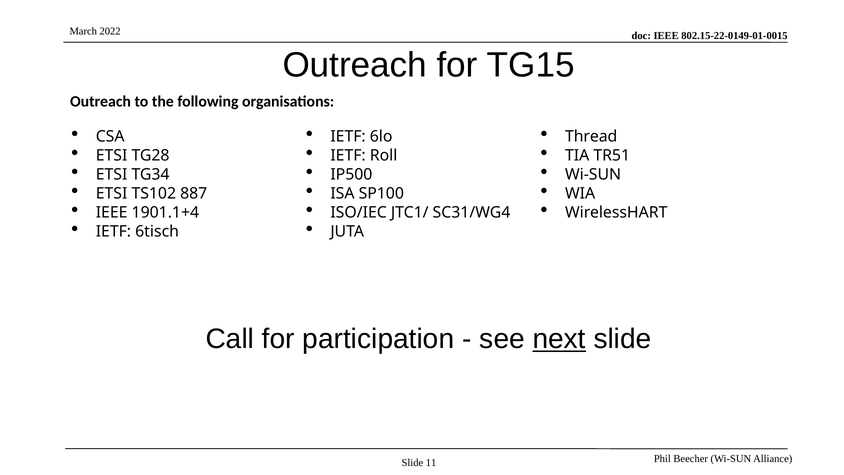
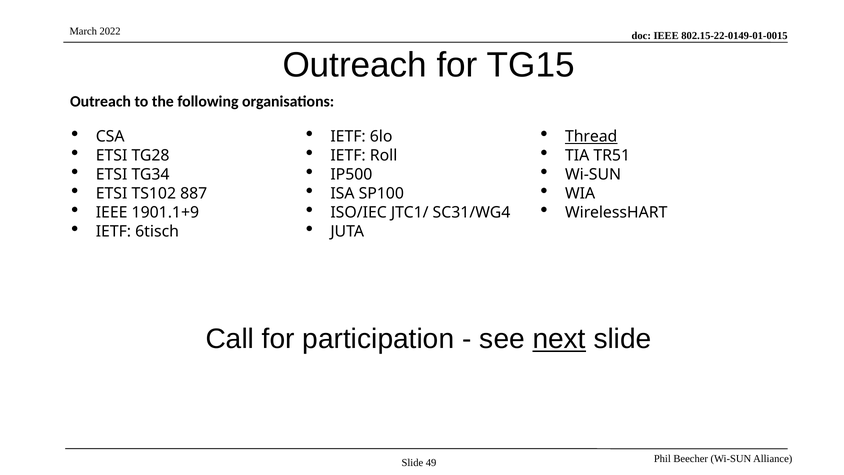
Thread underline: none -> present
1901.1+4: 1901.1+4 -> 1901.1+9
11: 11 -> 49
